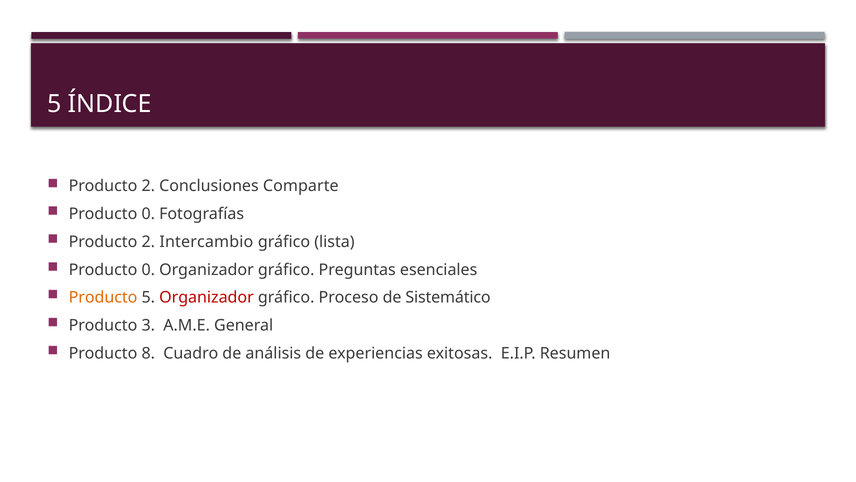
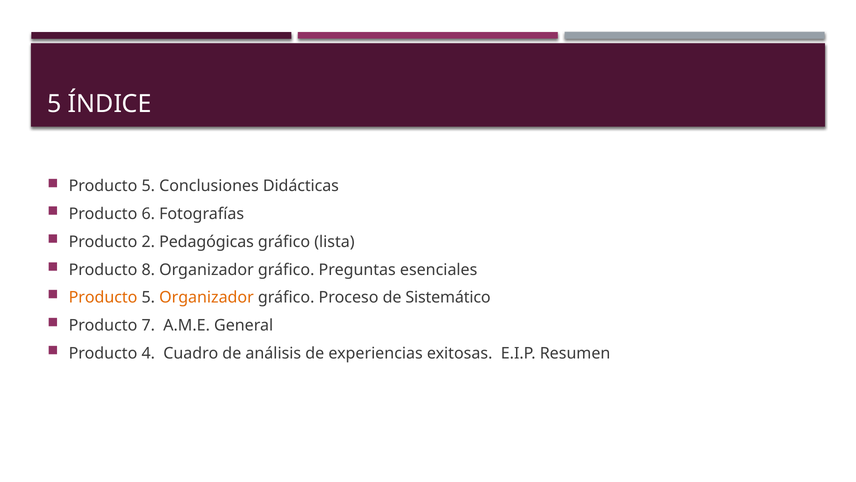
2 at (148, 186): 2 -> 5
Comparte: Comparte -> Didácticas
0 at (148, 214): 0 -> 6
Intercambio: Intercambio -> Pedagógicas
0 at (148, 269): 0 -> 8
Organizador at (206, 297) colour: red -> orange
3: 3 -> 7
8: 8 -> 4
